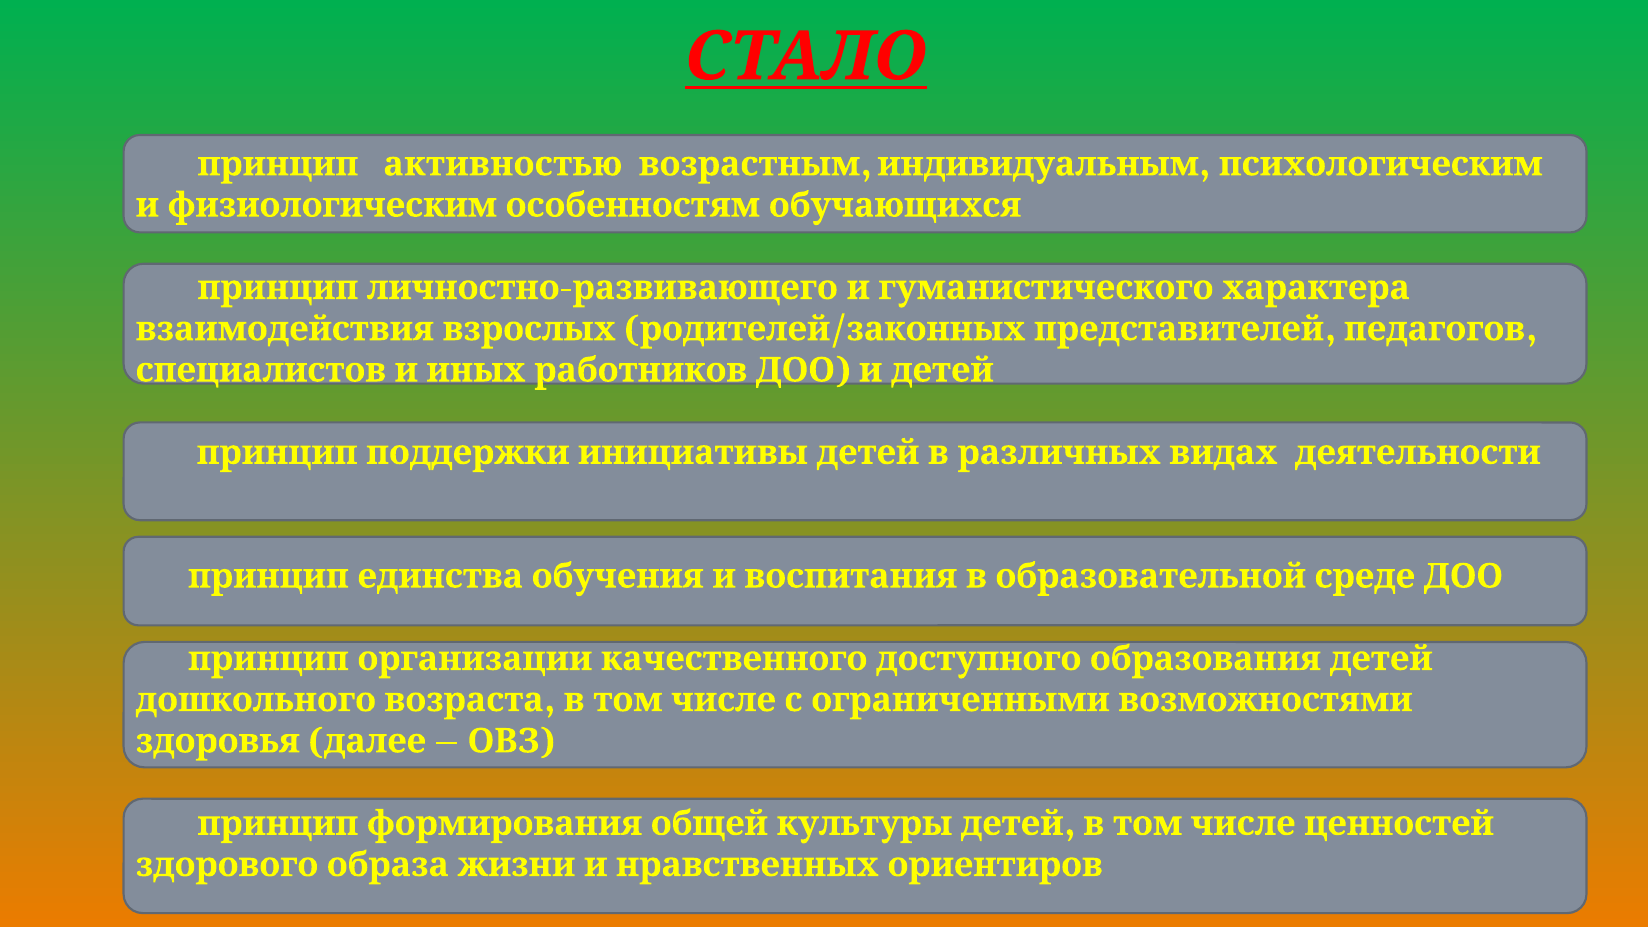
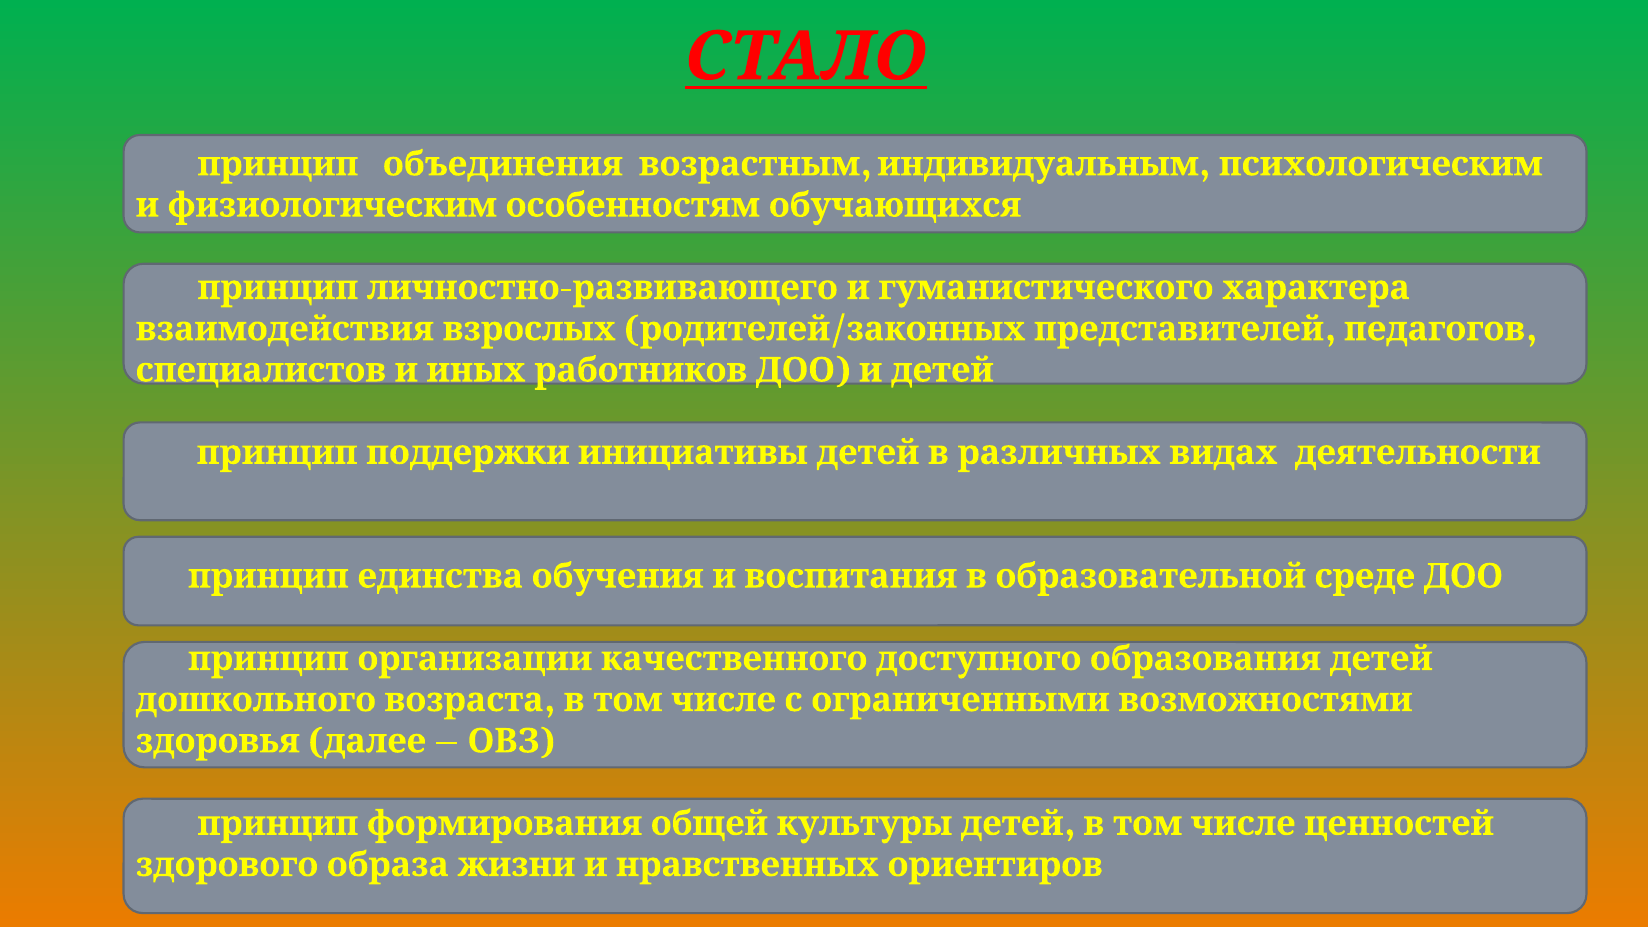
активностью: активностью -> объединения
